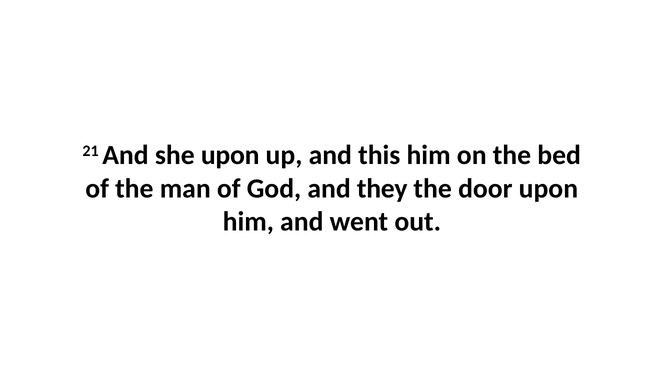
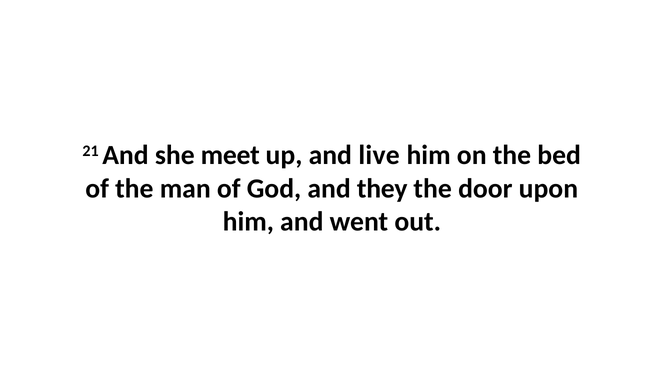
she upon: upon -> meet
this: this -> live
